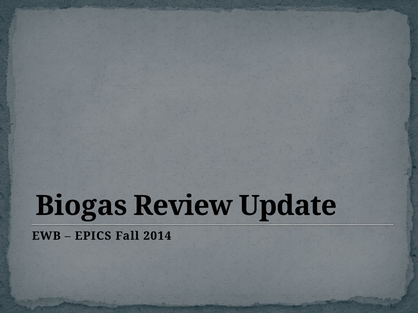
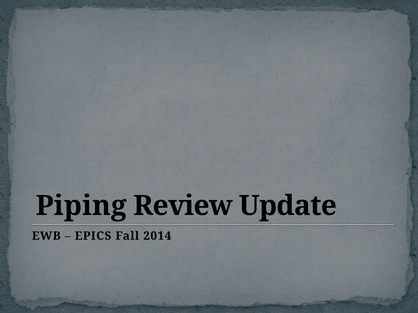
Biogas: Biogas -> Piping
